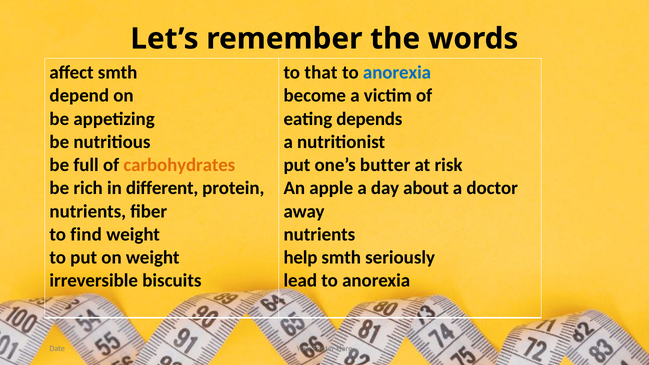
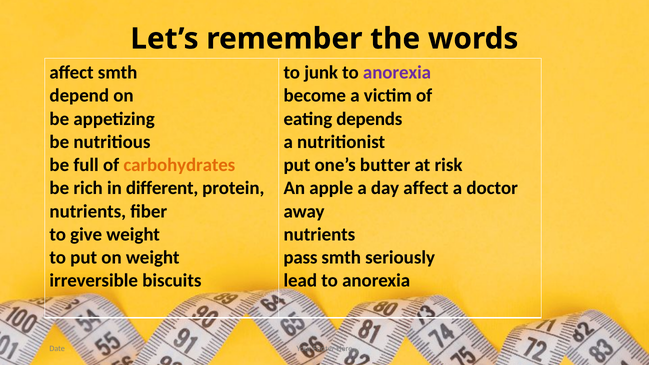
that: that -> junk
anorexia at (397, 73) colour: blue -> purple
day about: about -> affect
find: find -> give
help: help -> pass
